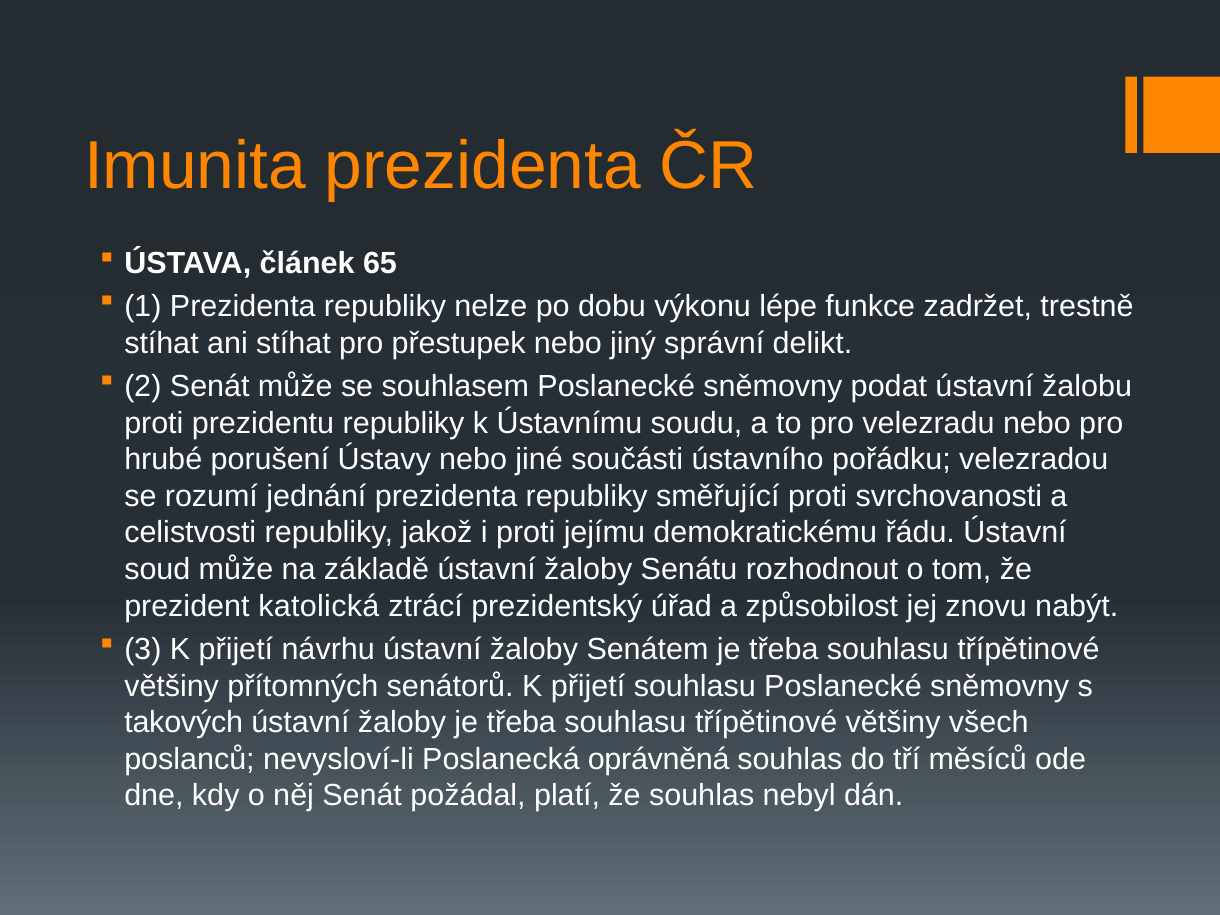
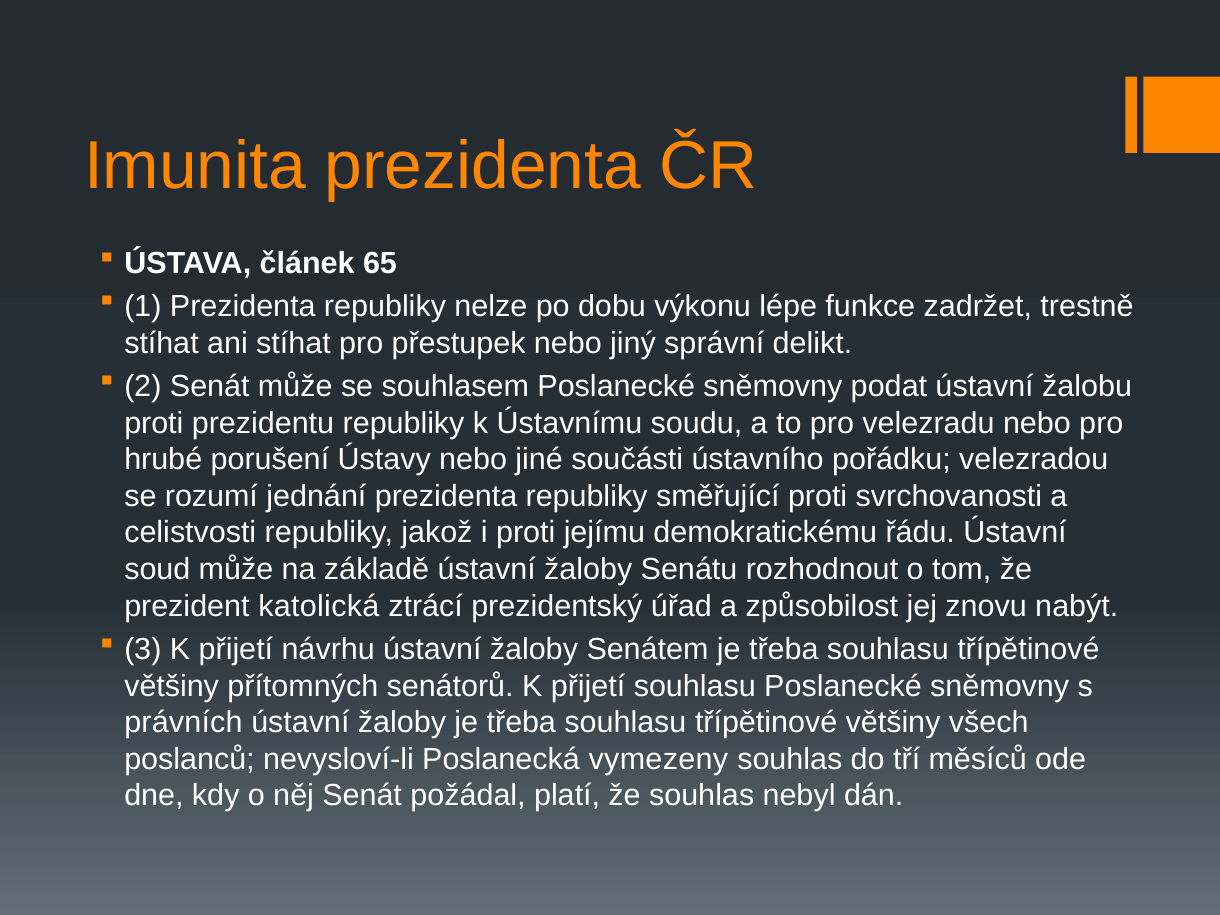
takových: takových -> právních
oprávněná: oprávněná -> vymezeny
